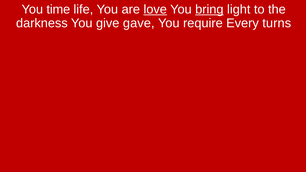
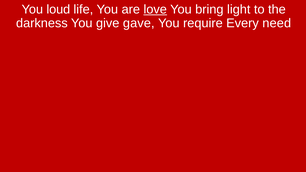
time: time -> loud
bring underline: present -> none
turns: turns -> need
